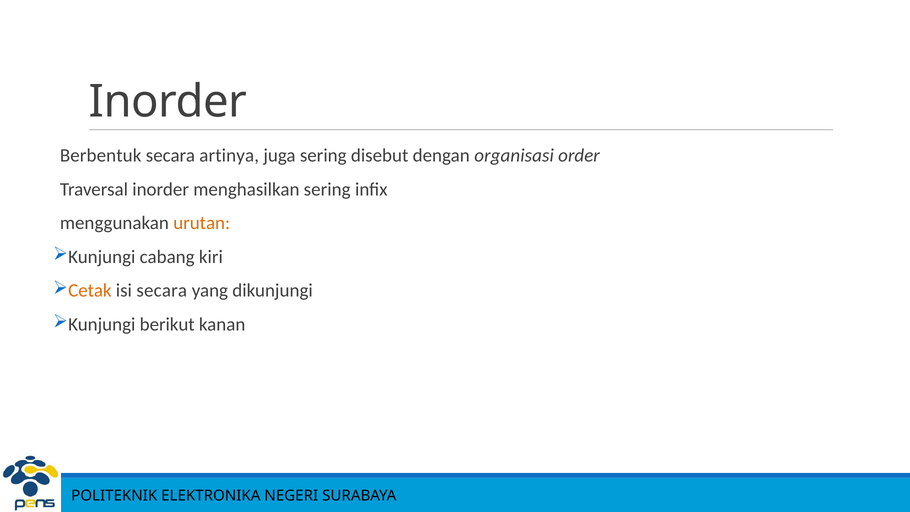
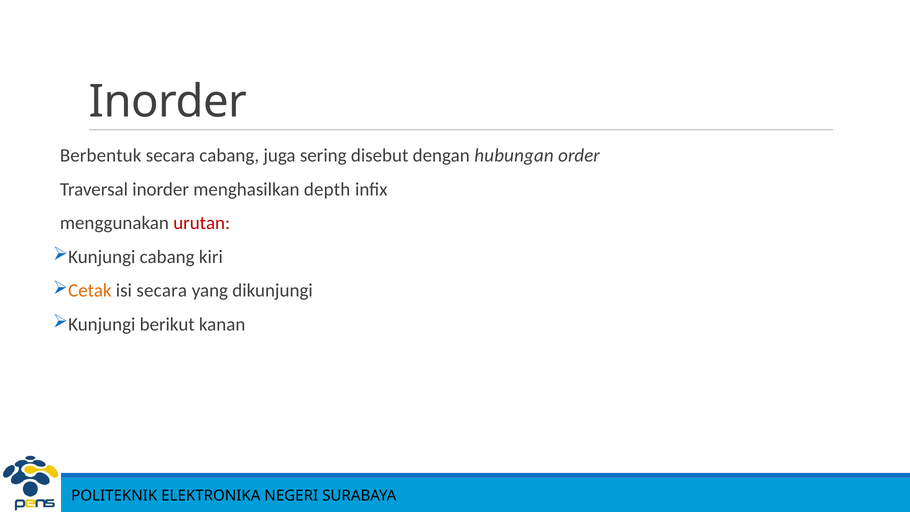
secara artinya: artinya -> cabang
organisasi: organisasi -> hubungan
menghasilkan sering: sering -> depth
urutan colour: orange -> red
